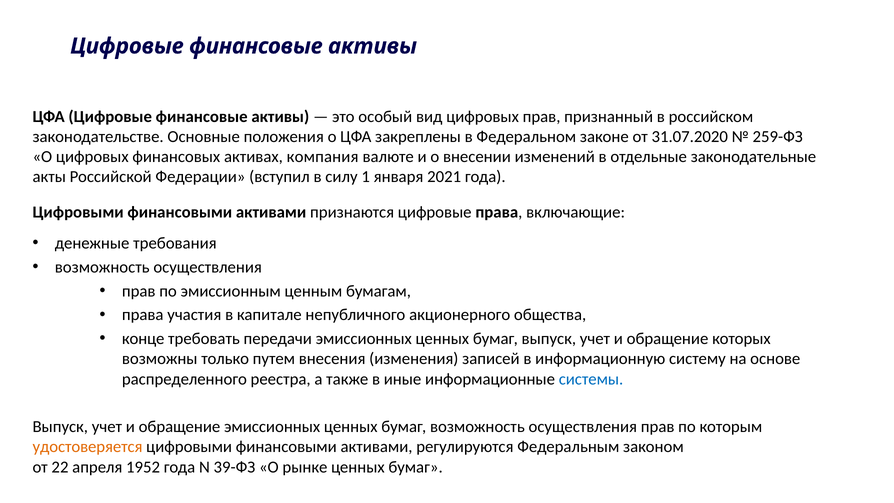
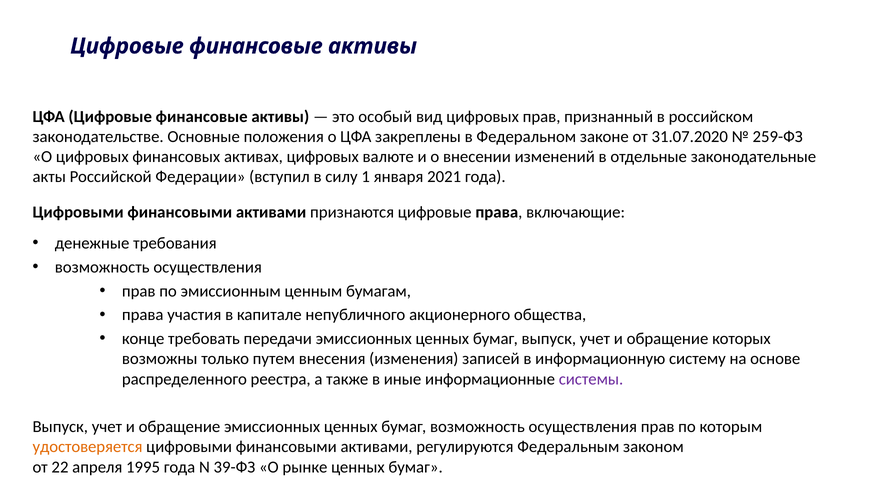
активах компания: компания -> цифровых
системы colour: blue -> purple
1952: 1952 -> 1995
